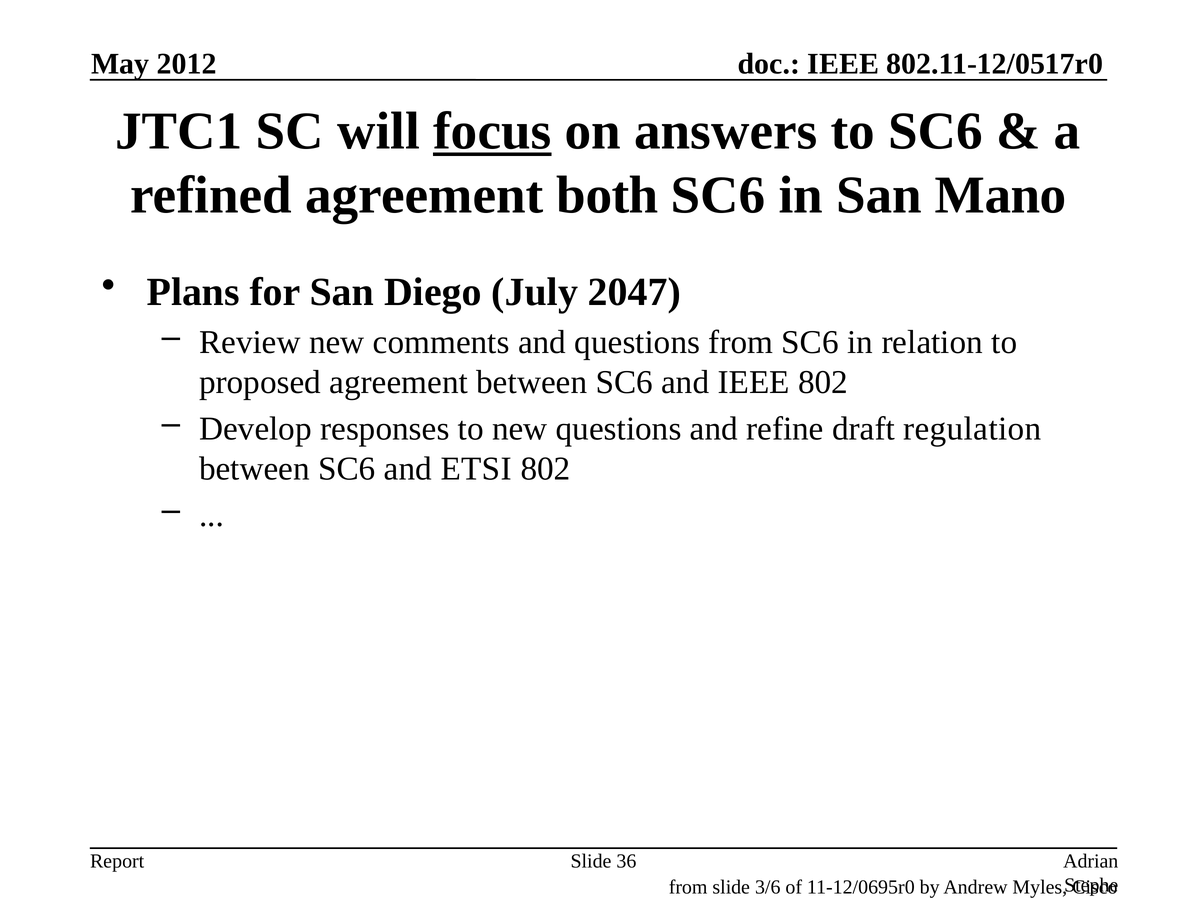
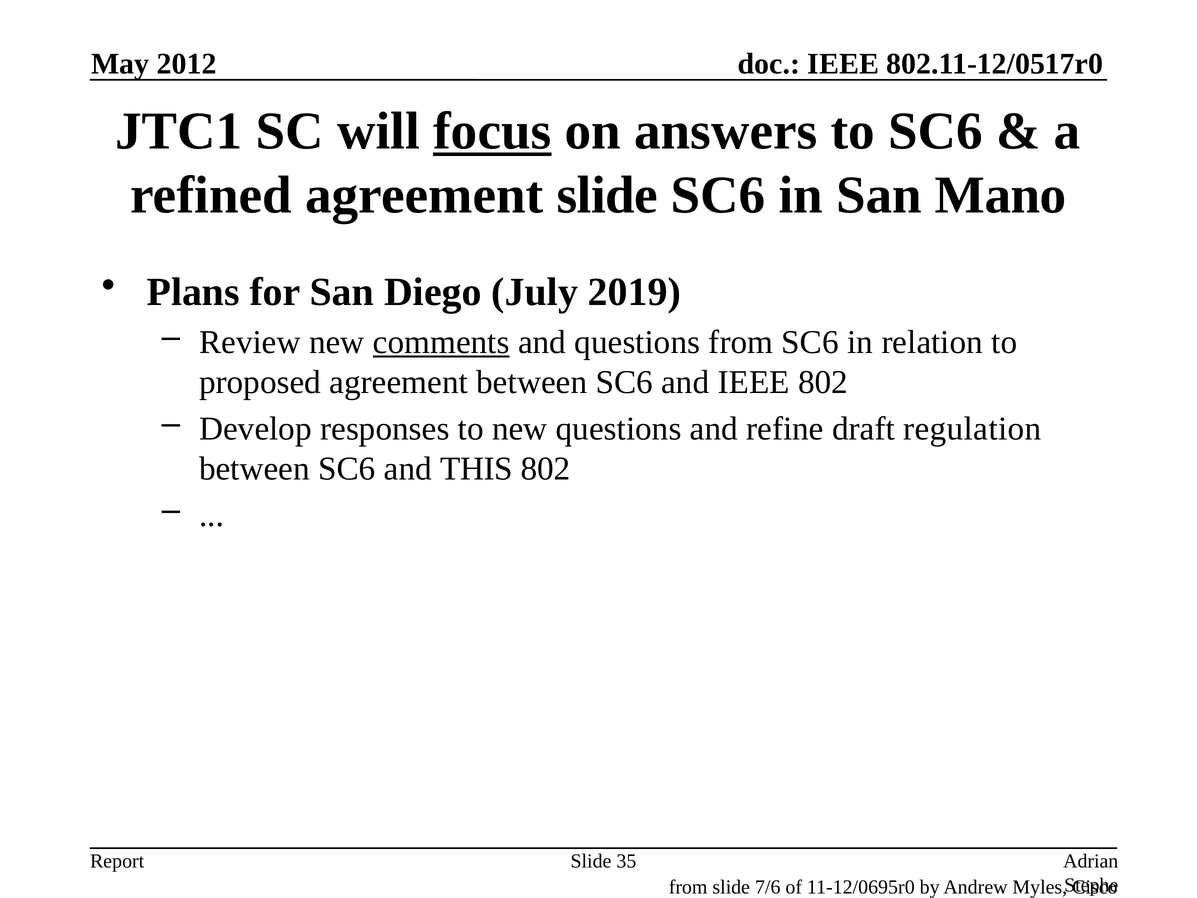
agreement both: both -> slide
2047: 2047 -> 2019
comments underline: none -> present
ETSI: ETSI -> THIS
36: 36 -> 35
3/6: 3/6 -> 7/6
